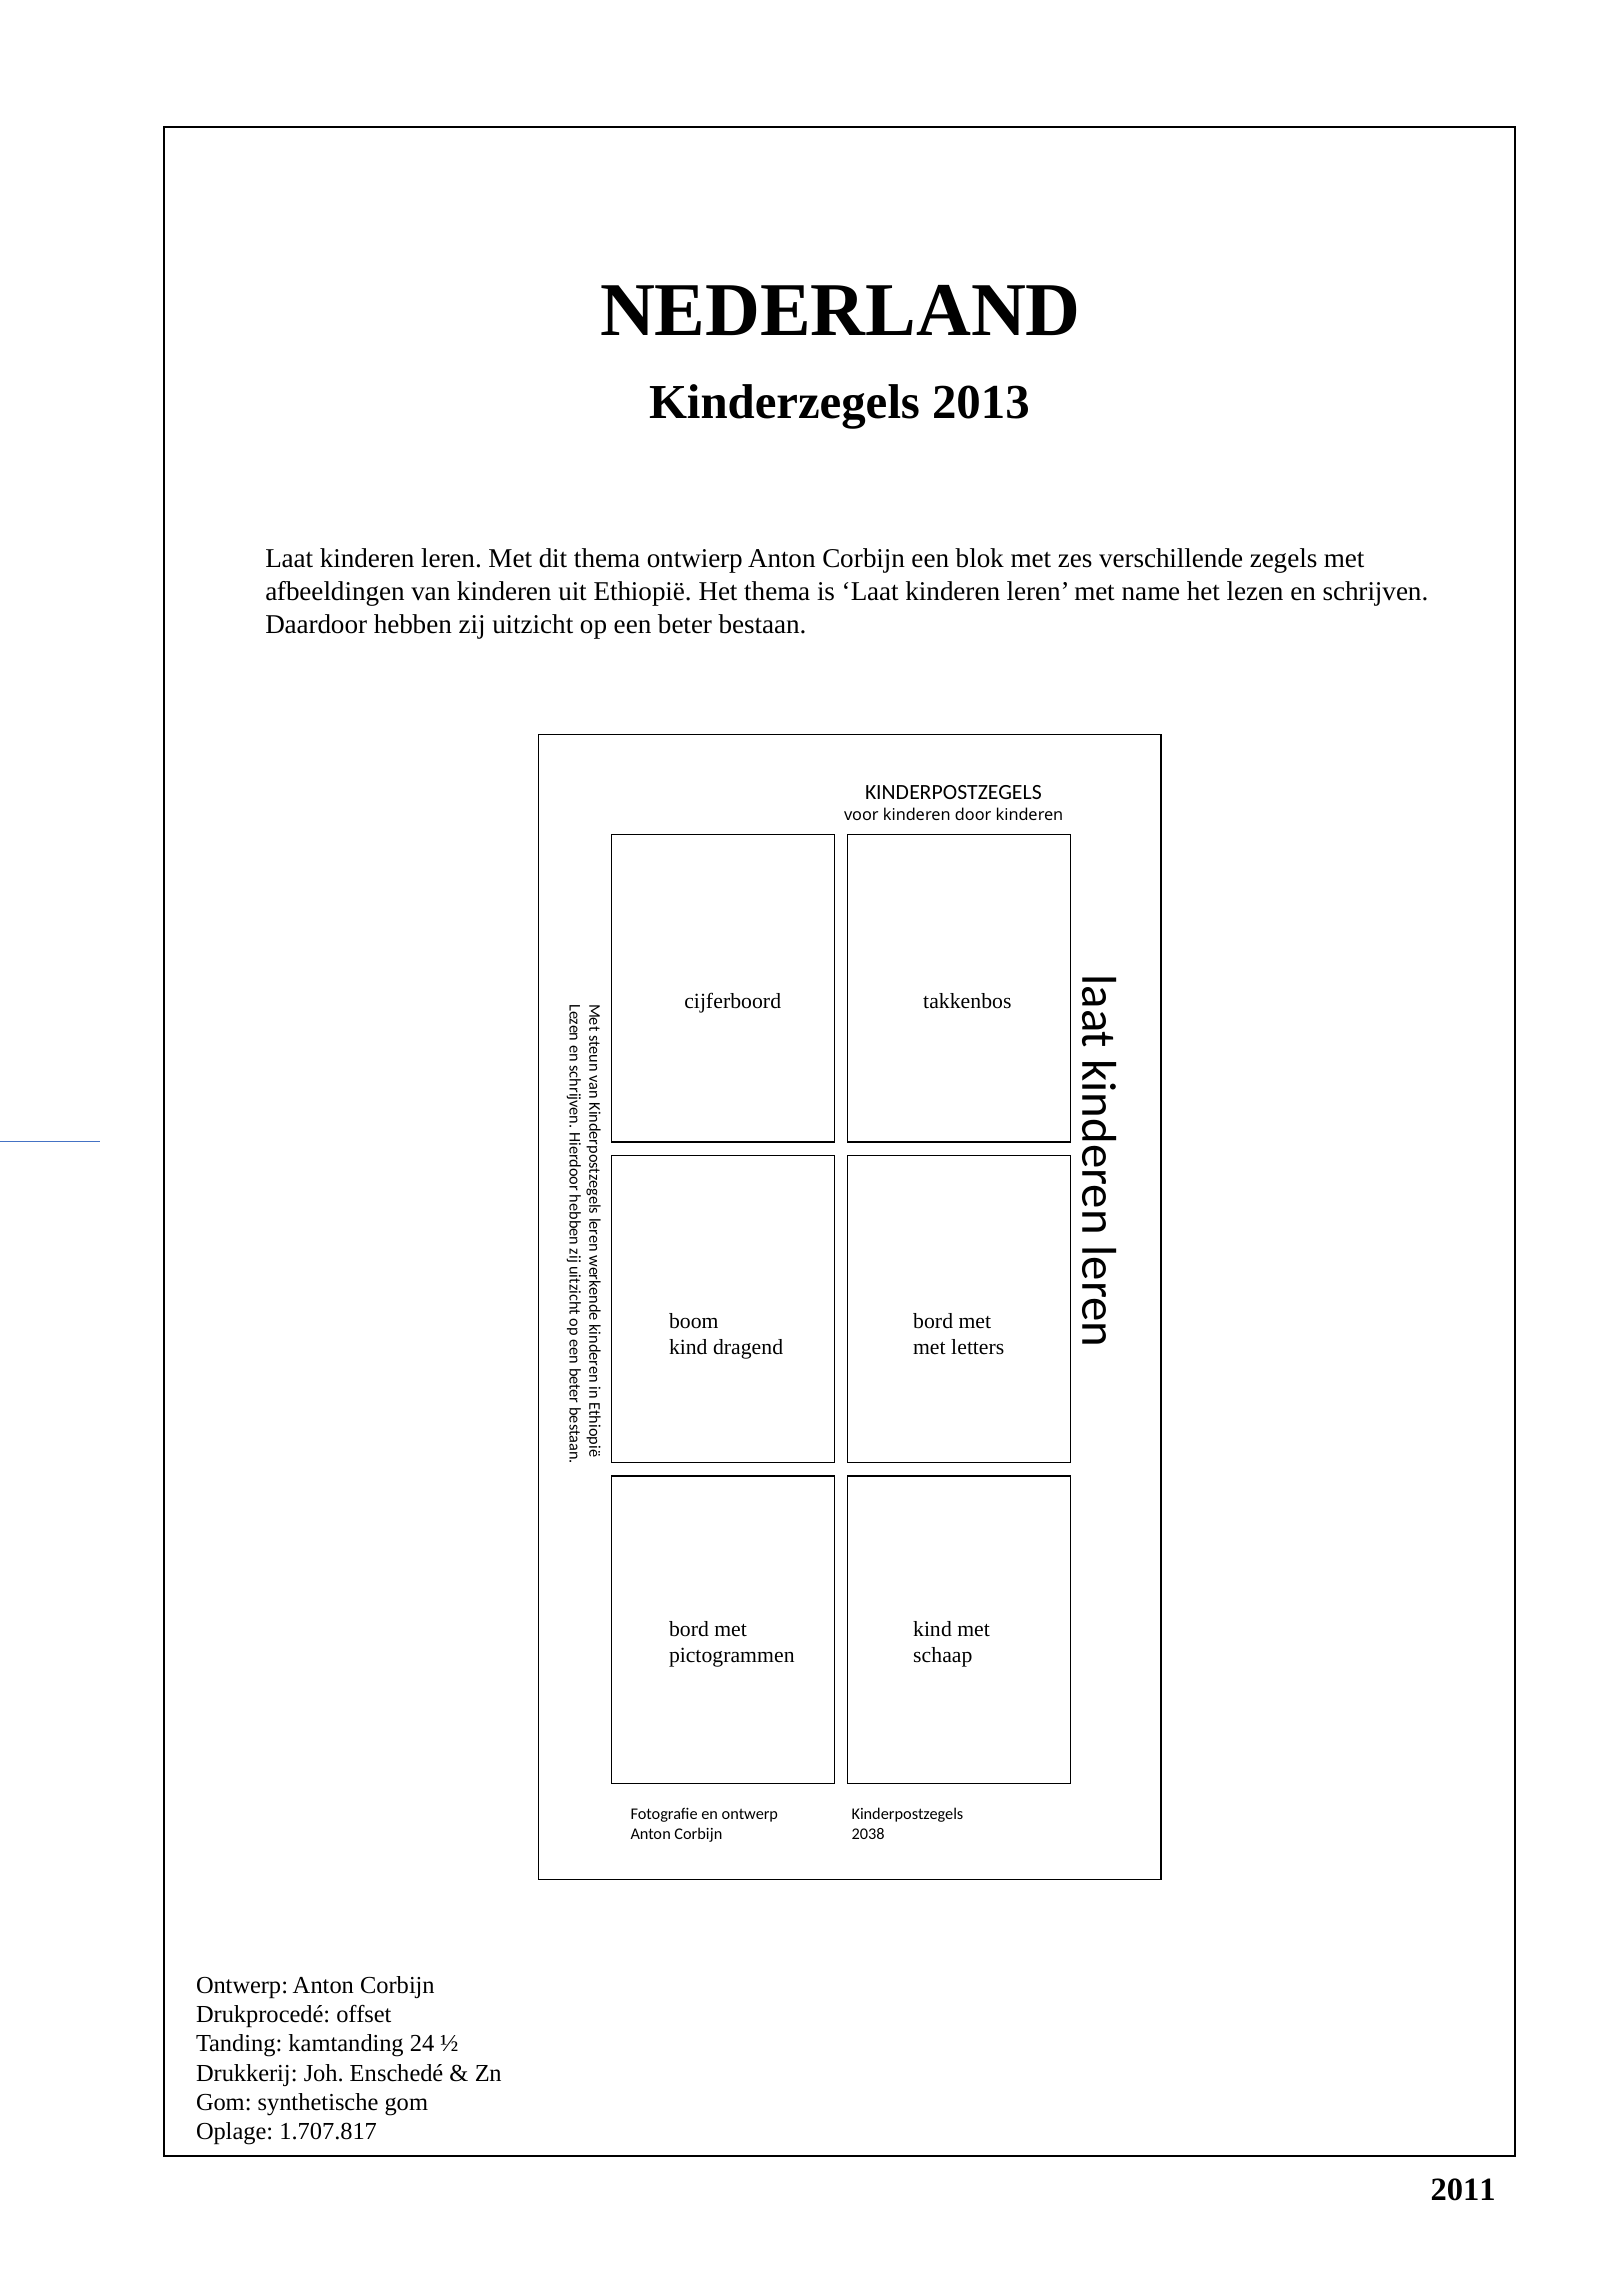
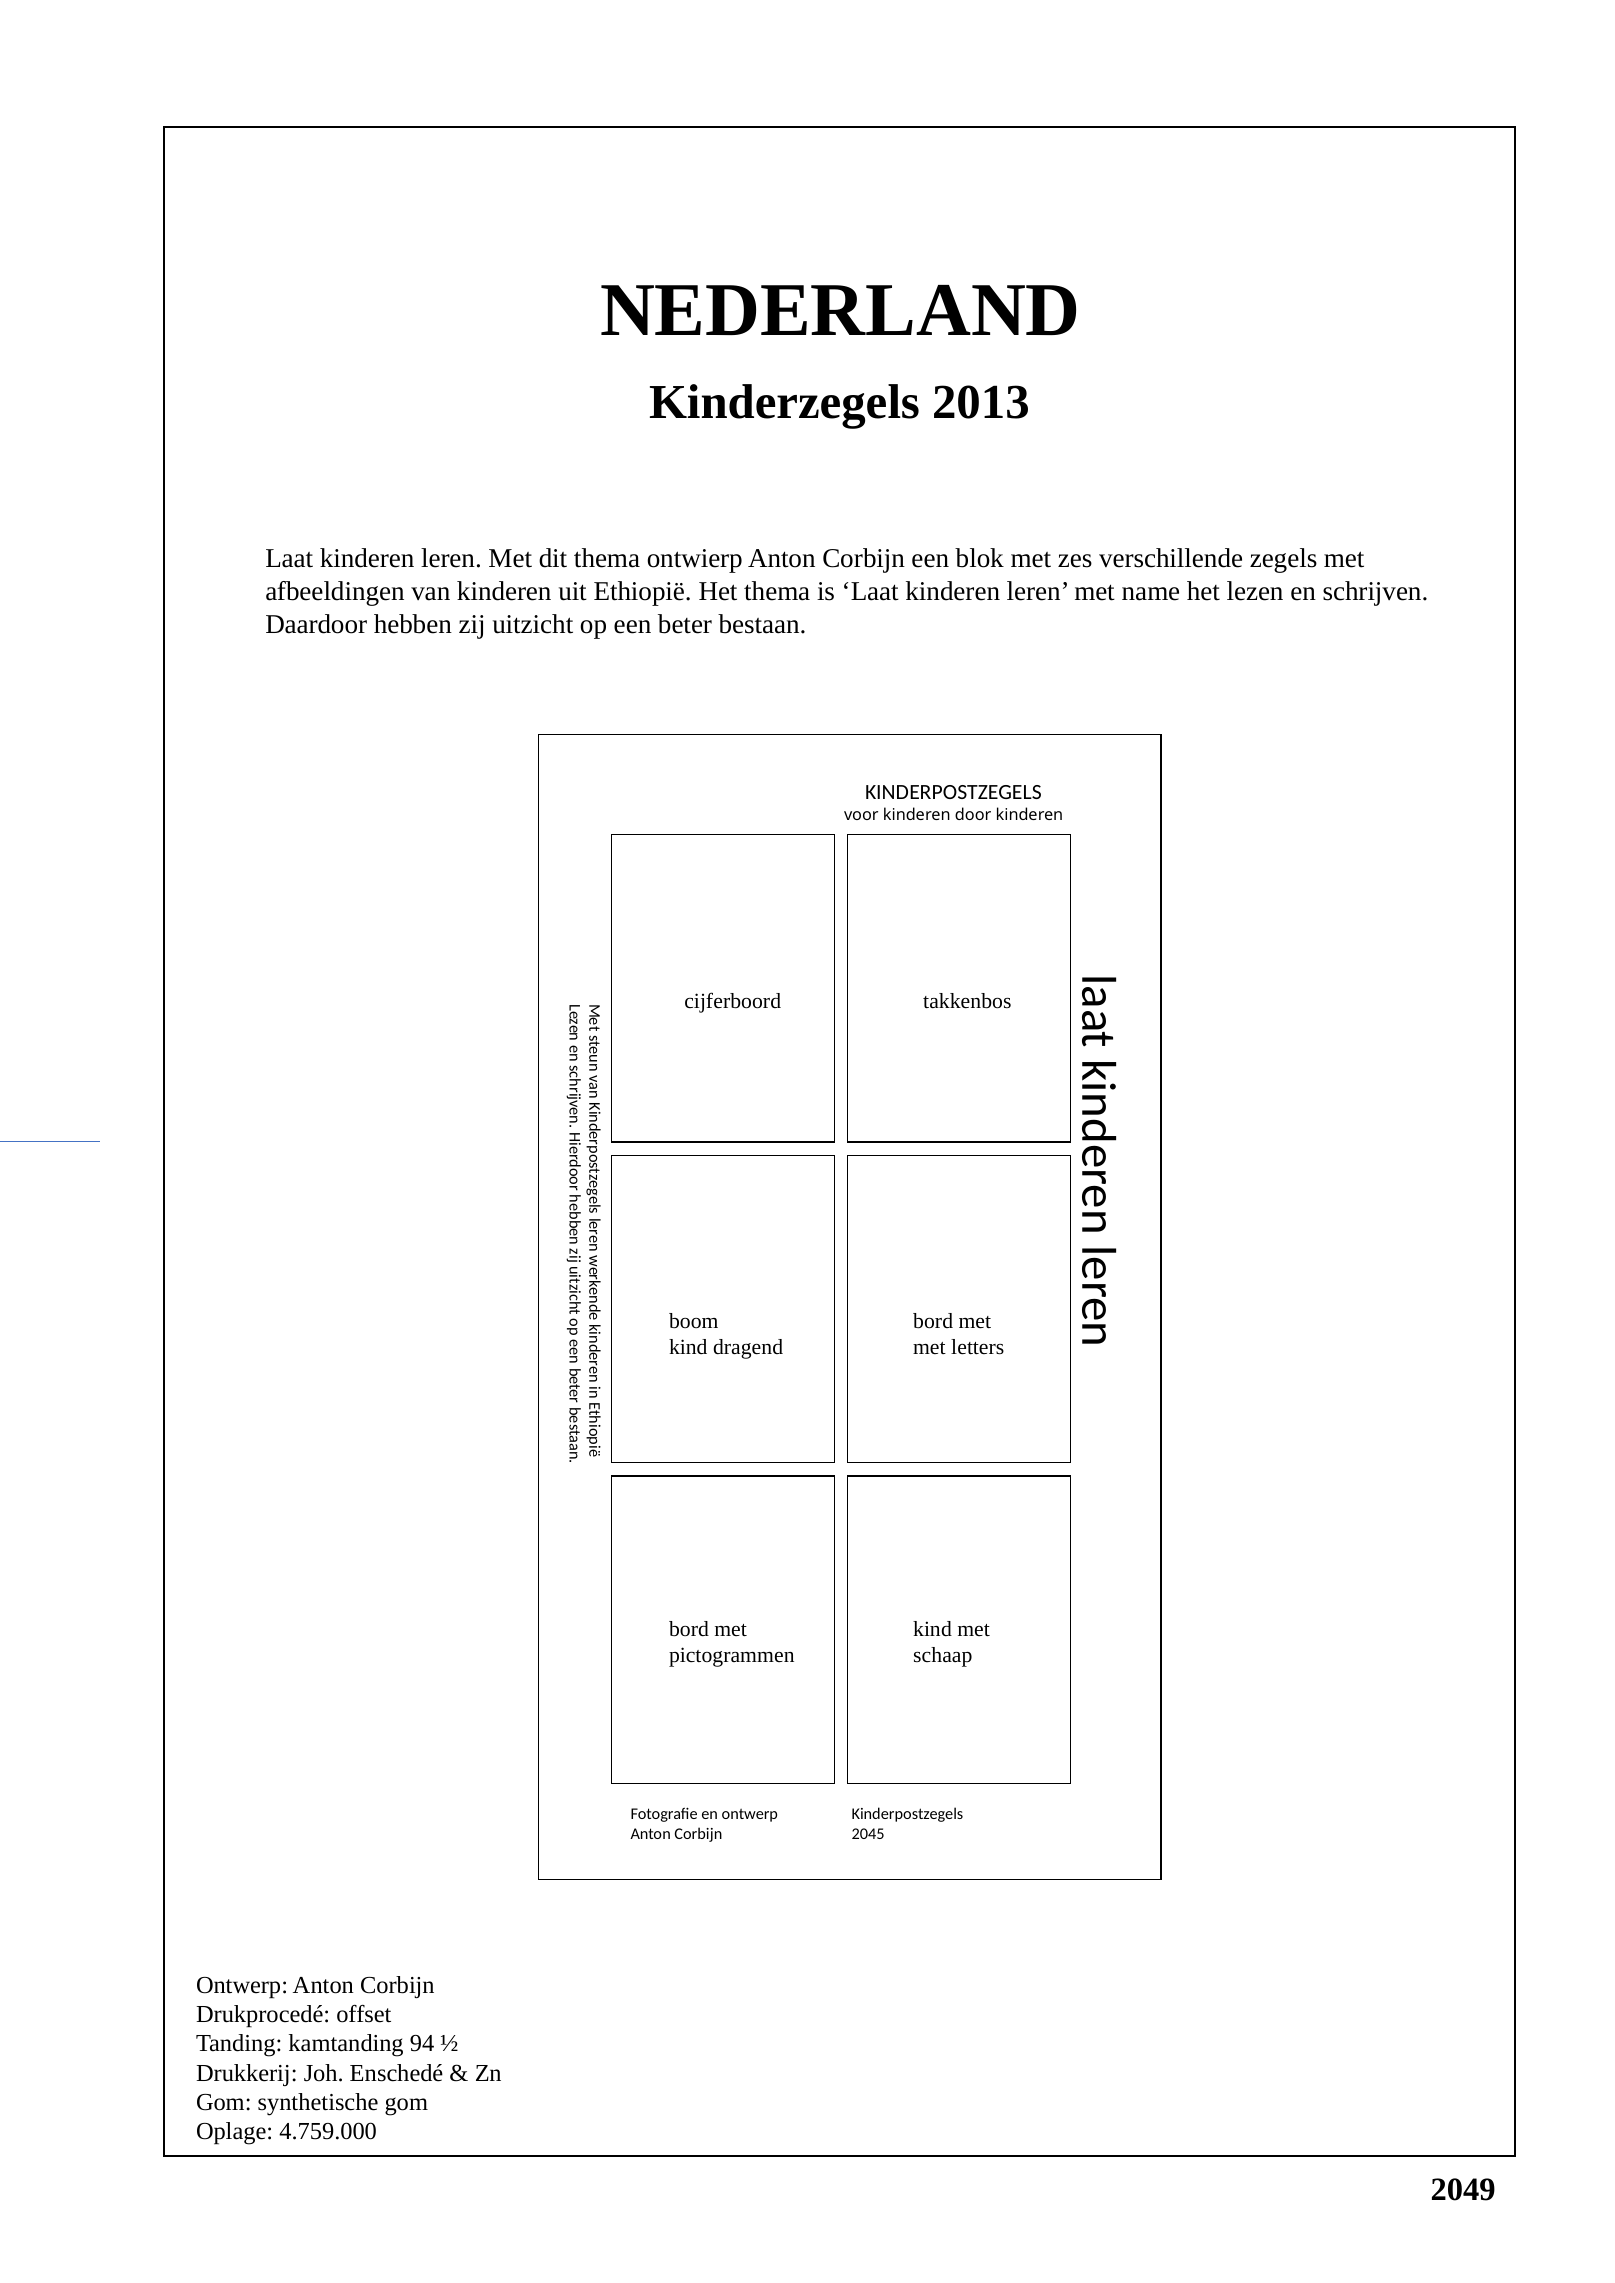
2038: 2038 -> 2045
24: 24 -> 94
1.707.817: 1.707.817 -> 4.759.000
2011: 2011 -> 2049
